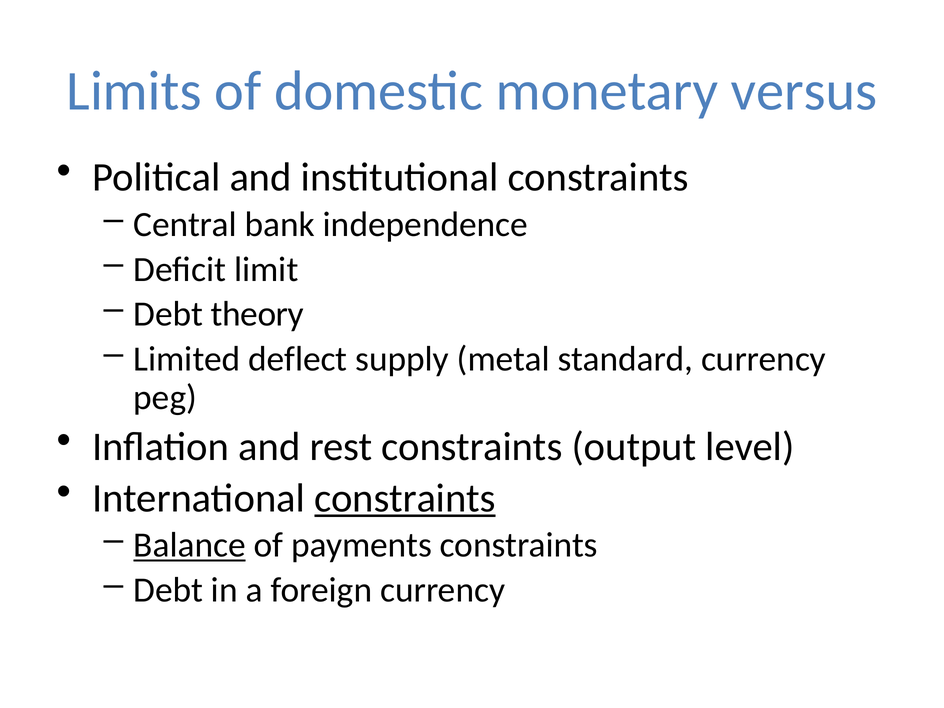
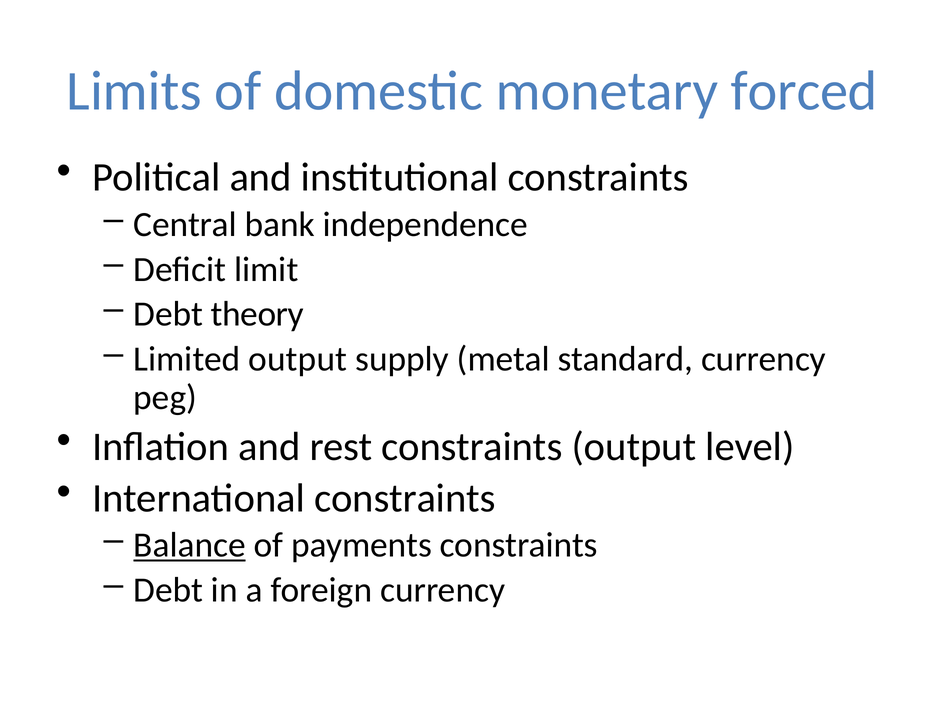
versus: versus -> forced
Limited deflect: deflect -> output
constraints at (405, 498) underline: present -> none
